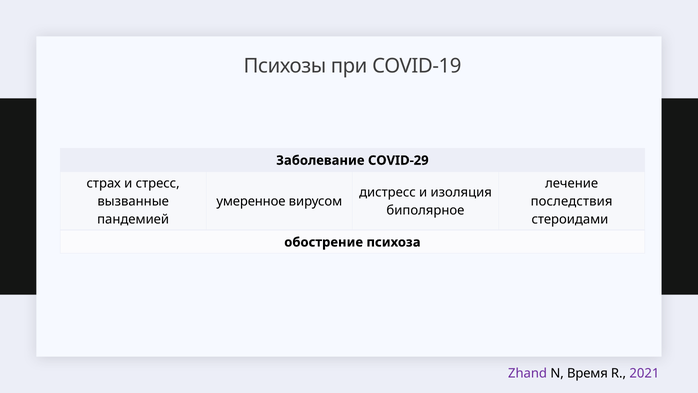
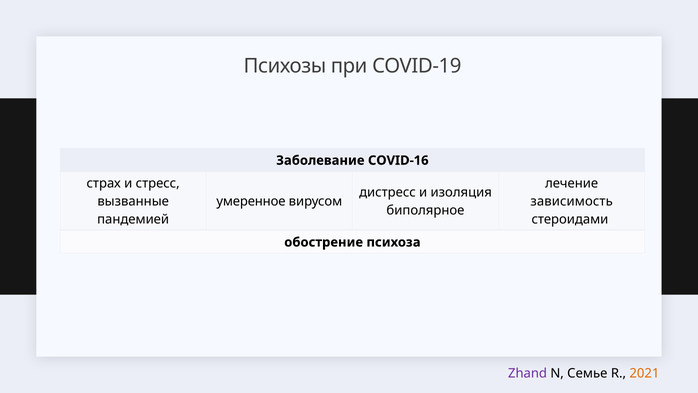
COVID-29: COVID-29 -> COVID-16
последствия: последствия -> зависимость
Время: Время -> Семье
2021 colour: purple -> orange
